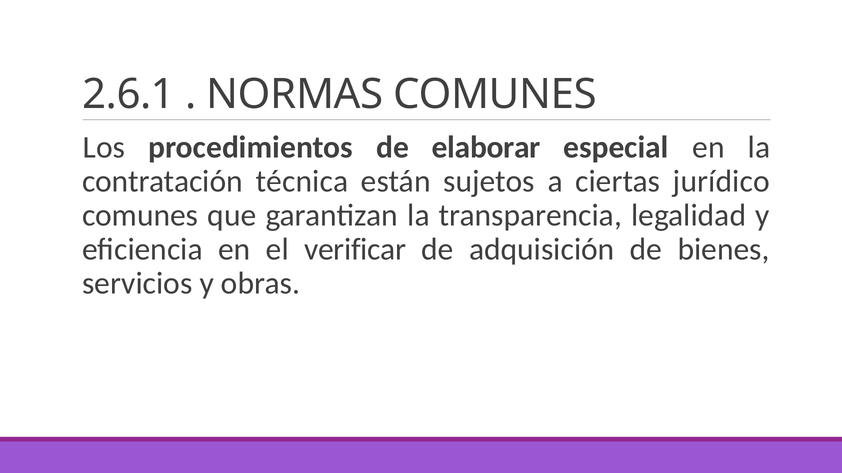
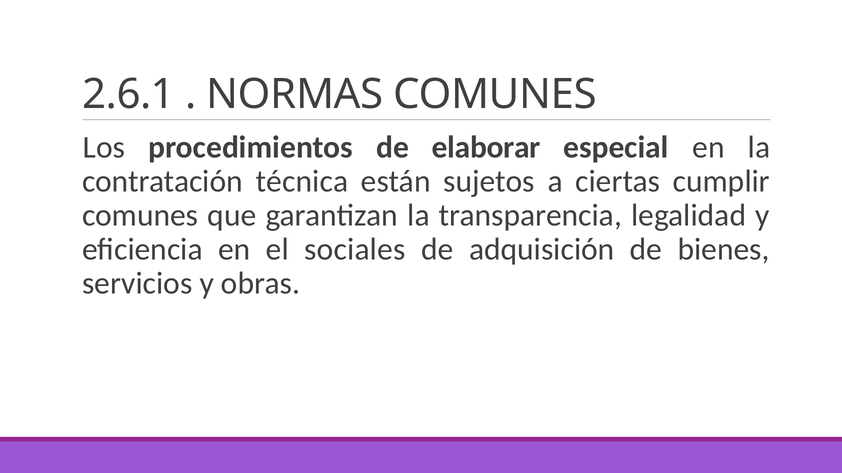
jurídico: jurídico -> cumplir
verificar: verificar -> sociales
